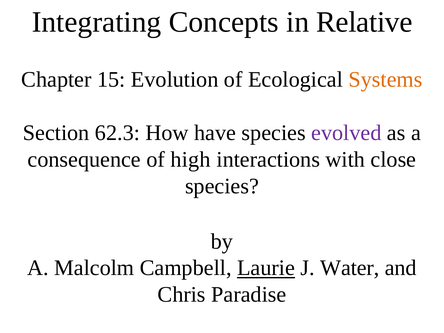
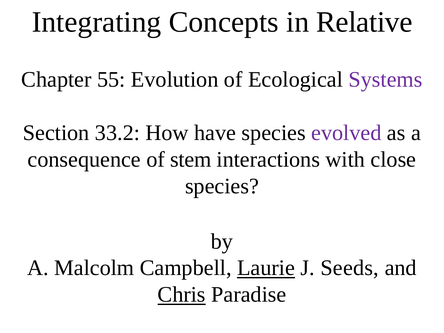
15: 15 -> 55
Systems colour: orange -> purple
62.3: 62.3 -> 33.2
high: high -> stem
Water: Water -> Seeds
Chris underline: none -> present
